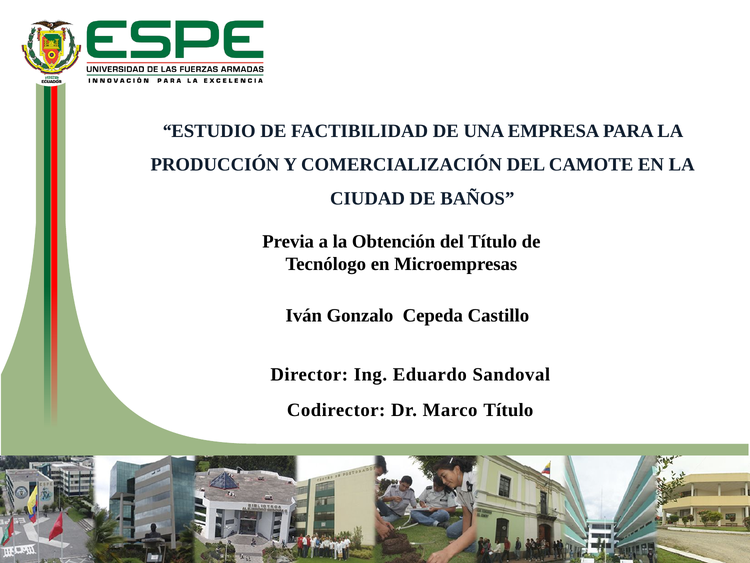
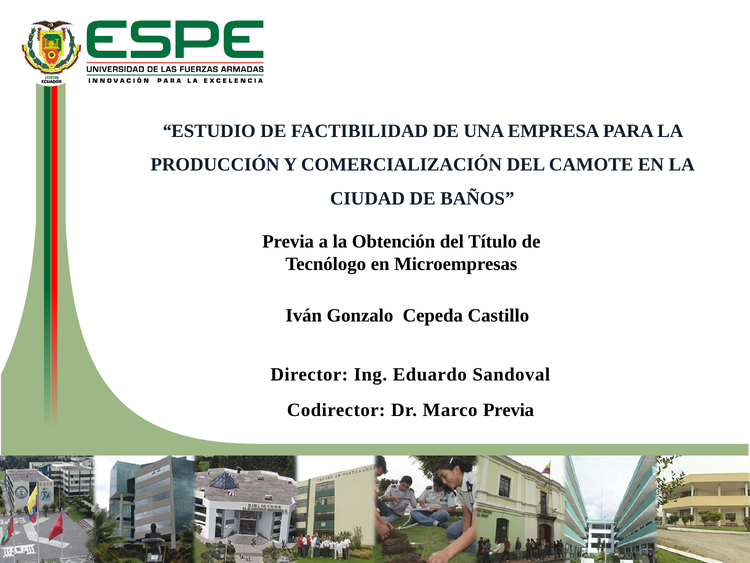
Marco Título: Título -> Previa
